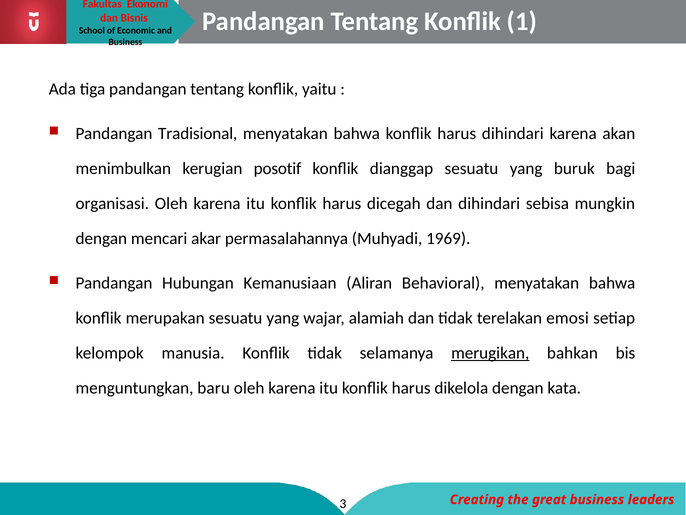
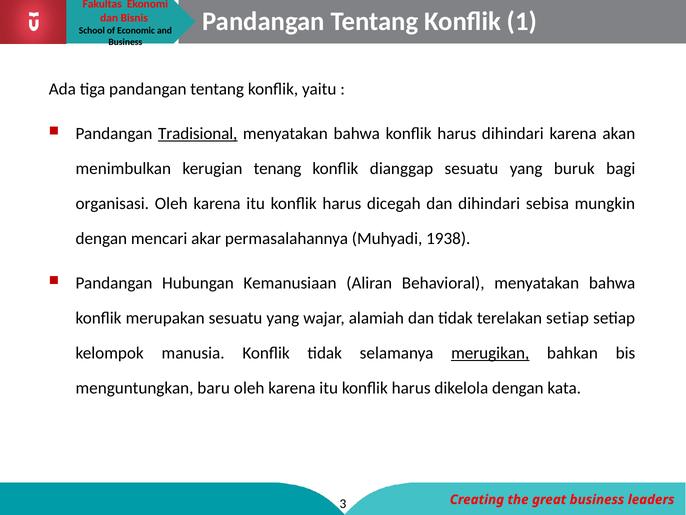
Tradisional underline: none -> present
posotif: posotif -> tenang
1969: 1969 -> 1938
terelakan emosi: emosi -> setiap
